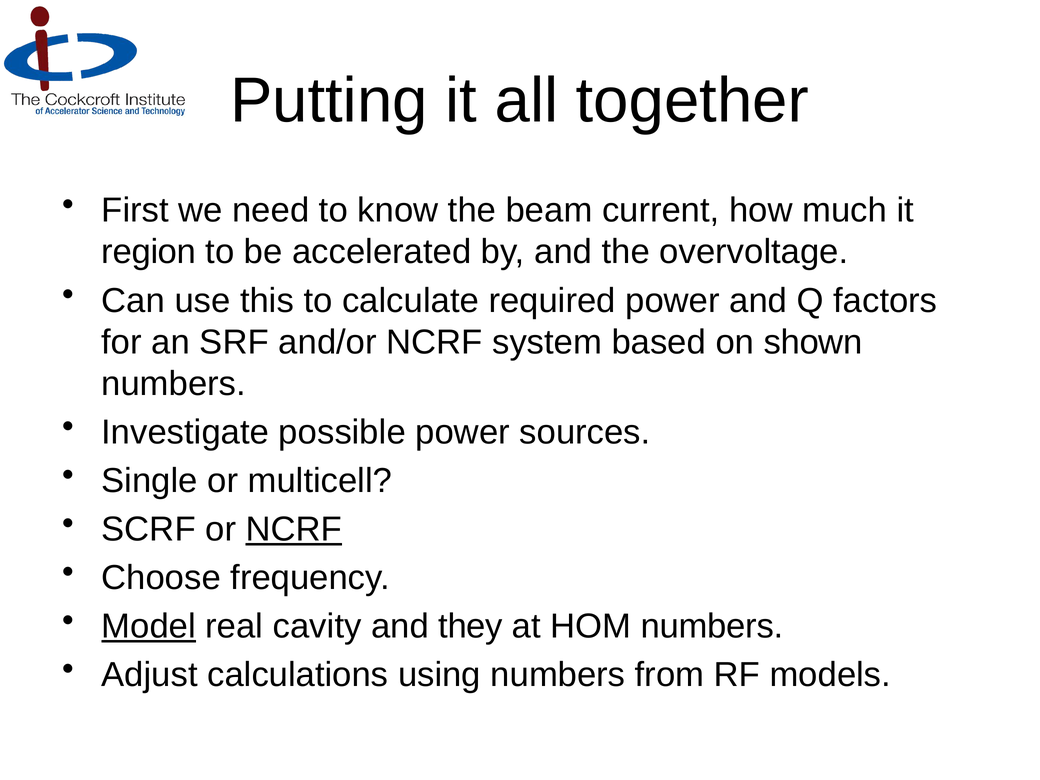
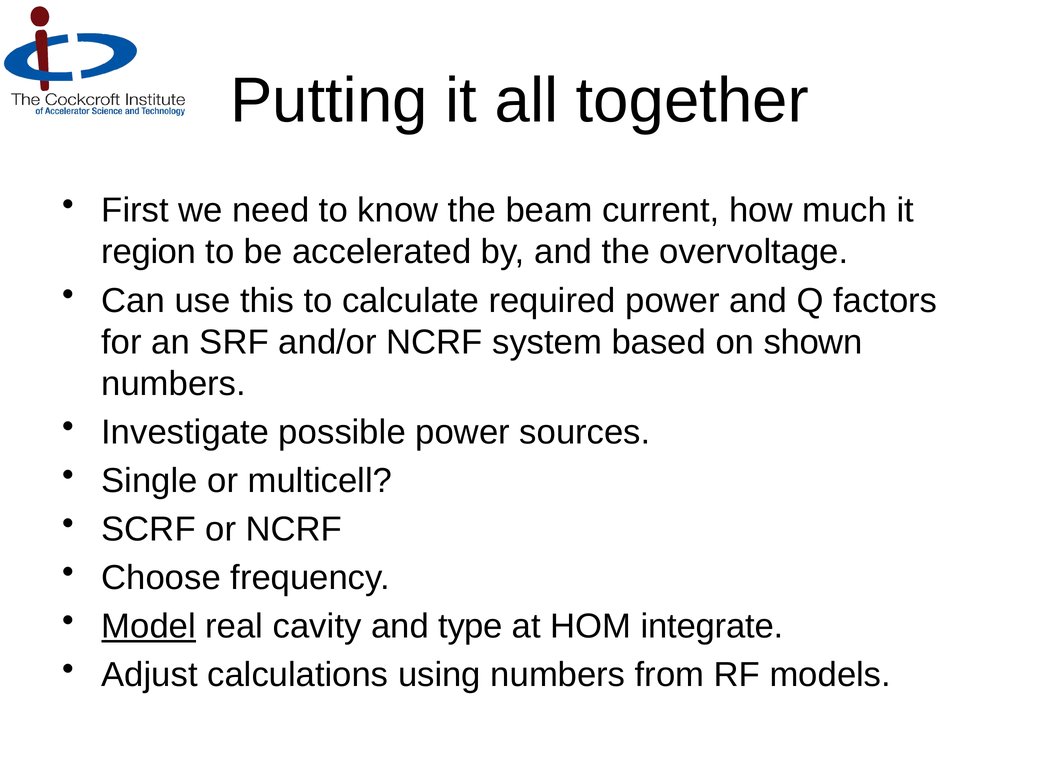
NCRF at (294, 529) underline: present -> none
they: they -> type
HOM numbers: numbers -> integrate
